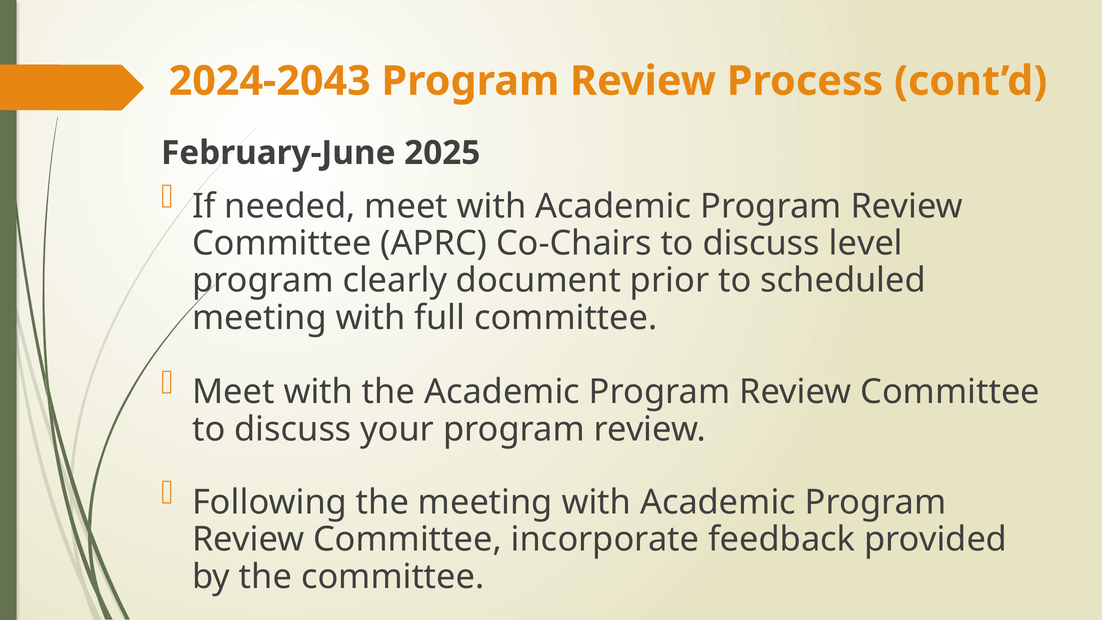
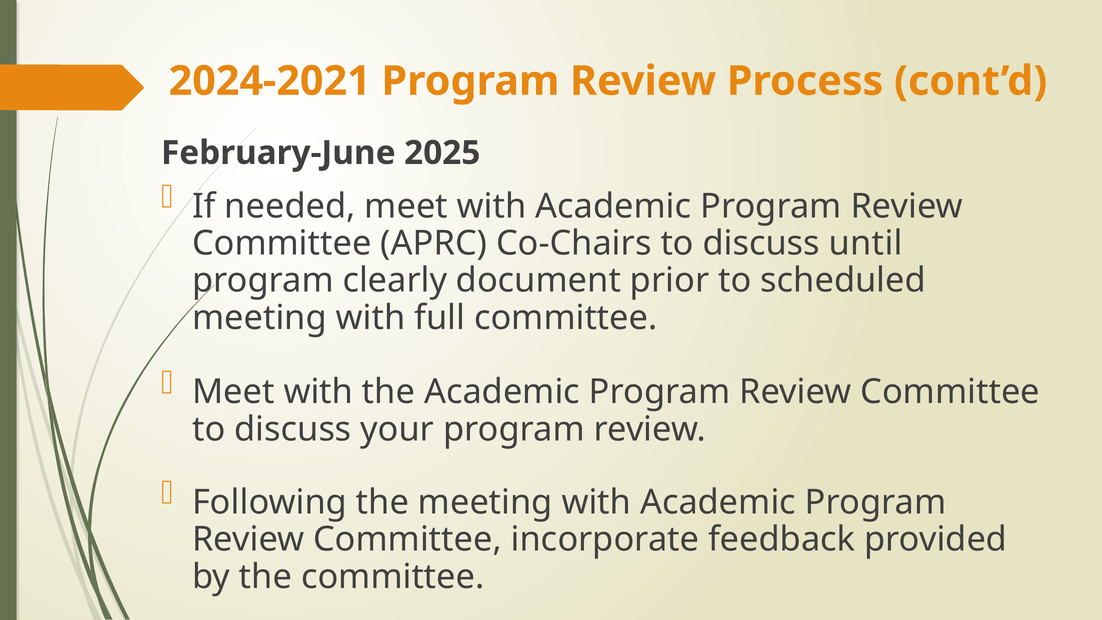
2024-2043: 2024-2043 -> 2024-2021
level: level -> until
